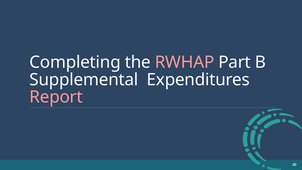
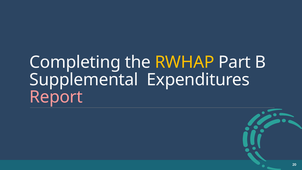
RWHAP colour: pink -> yellow
